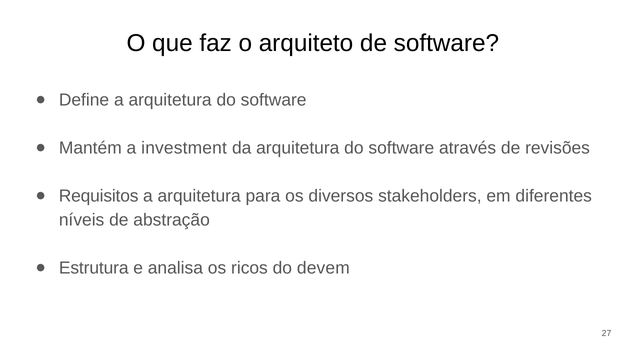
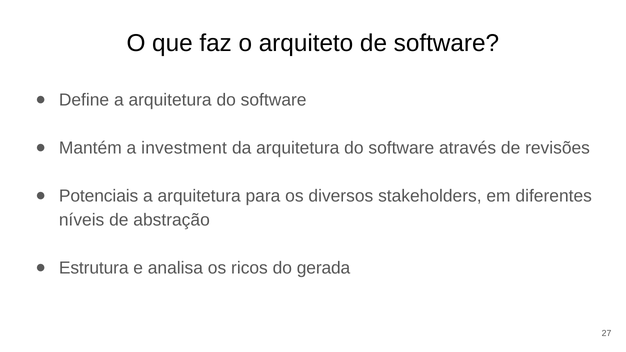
Requisitos: Requisitos -> Potenciais
devem: devem -> gerada
